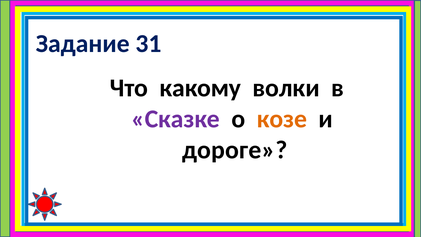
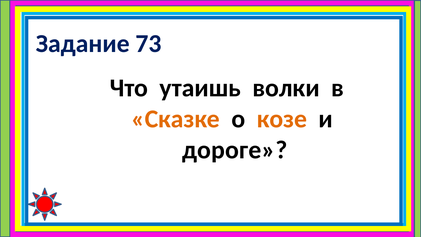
31: 31 -> 73
какому: какому -> утаишь
Сказке colour: purple -> orange
